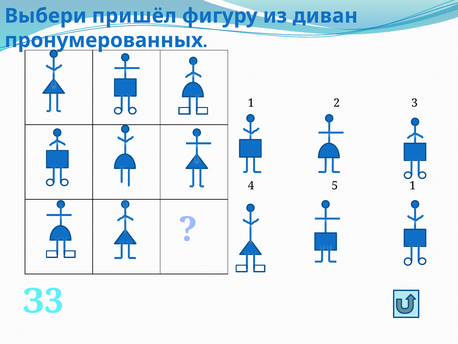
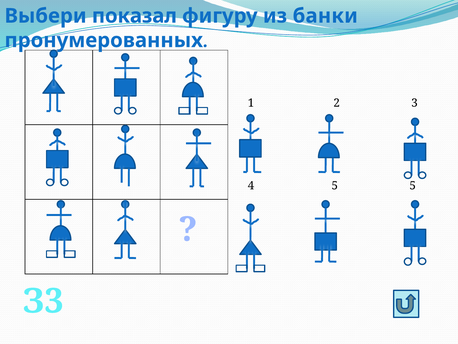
пришёл: пришёл -> показал
диван: диван -> банки
5 1: 1 -> 5
